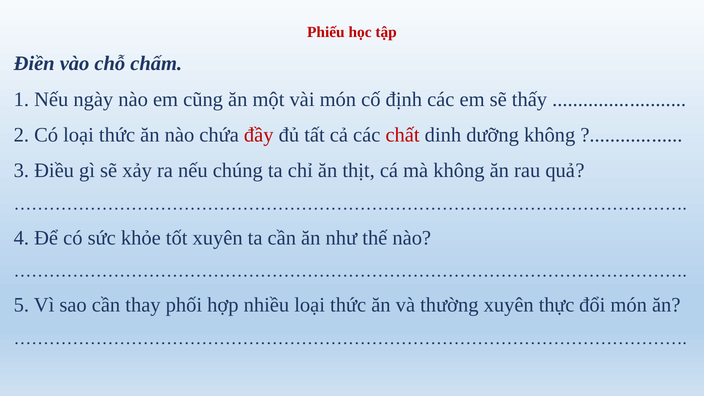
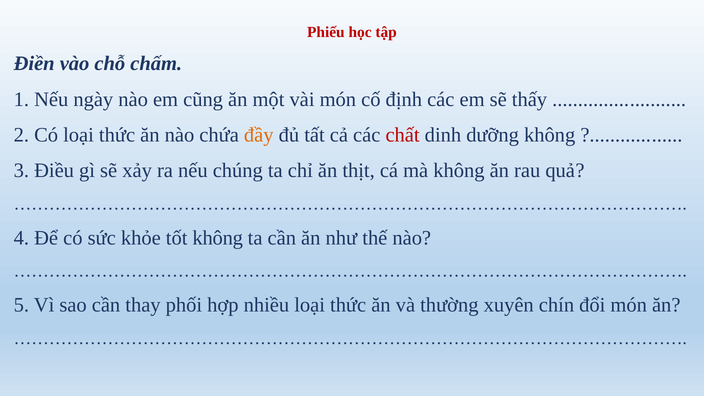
đầy colour: red -> orange
tốt xuyên: xuyên -> không
thực: thực -> chín
